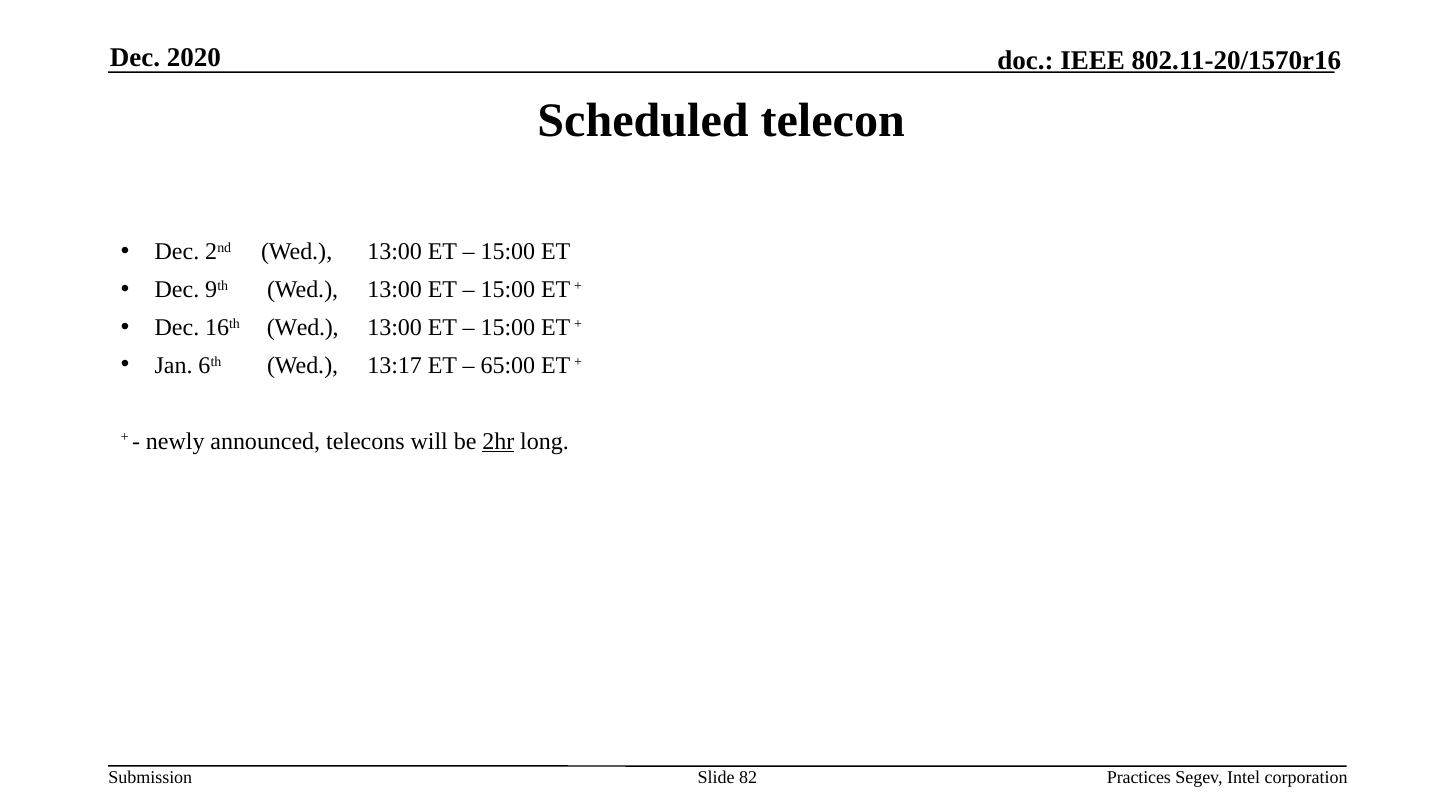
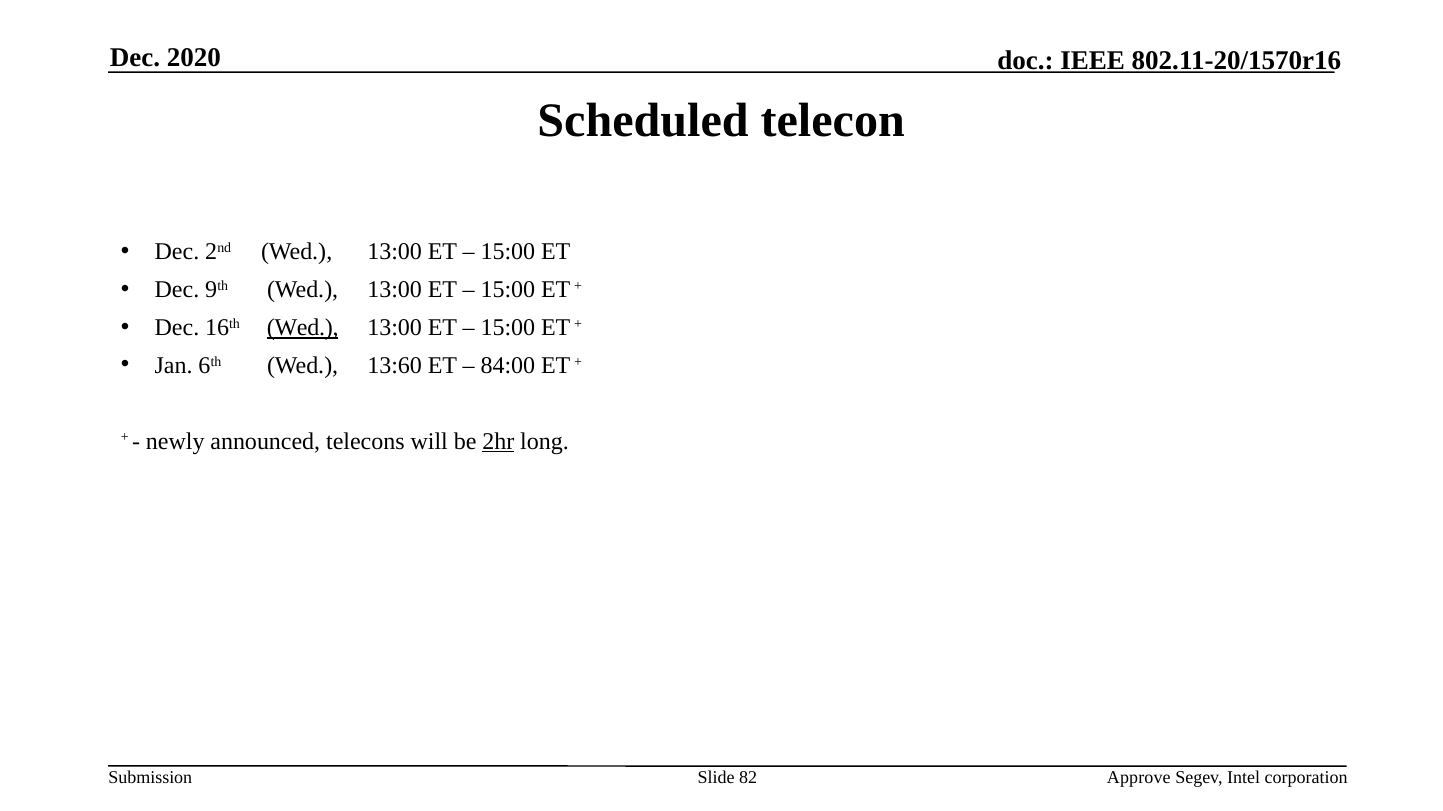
Wed at (303, 328) underline: none -> present
13:17: 13:17 -> 13:60
65:00: 65:00 -> 84:00
Practices: Practices -> Approve
